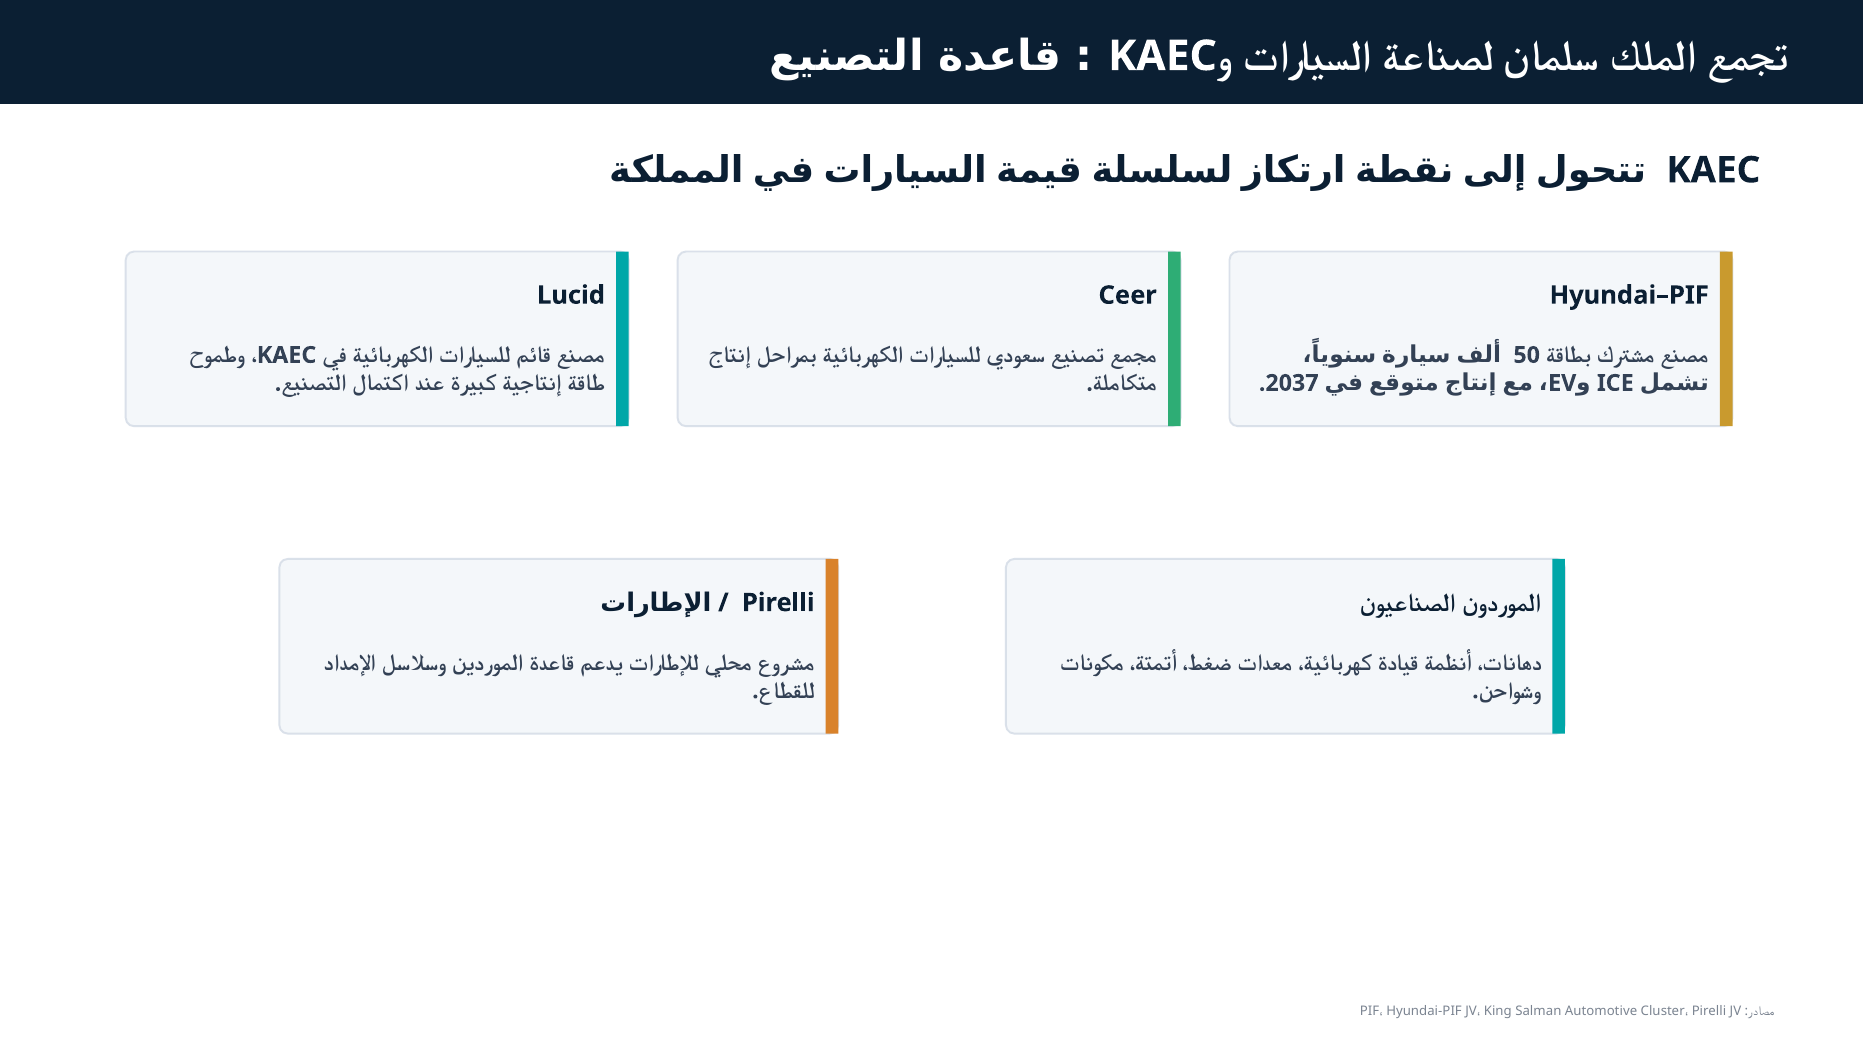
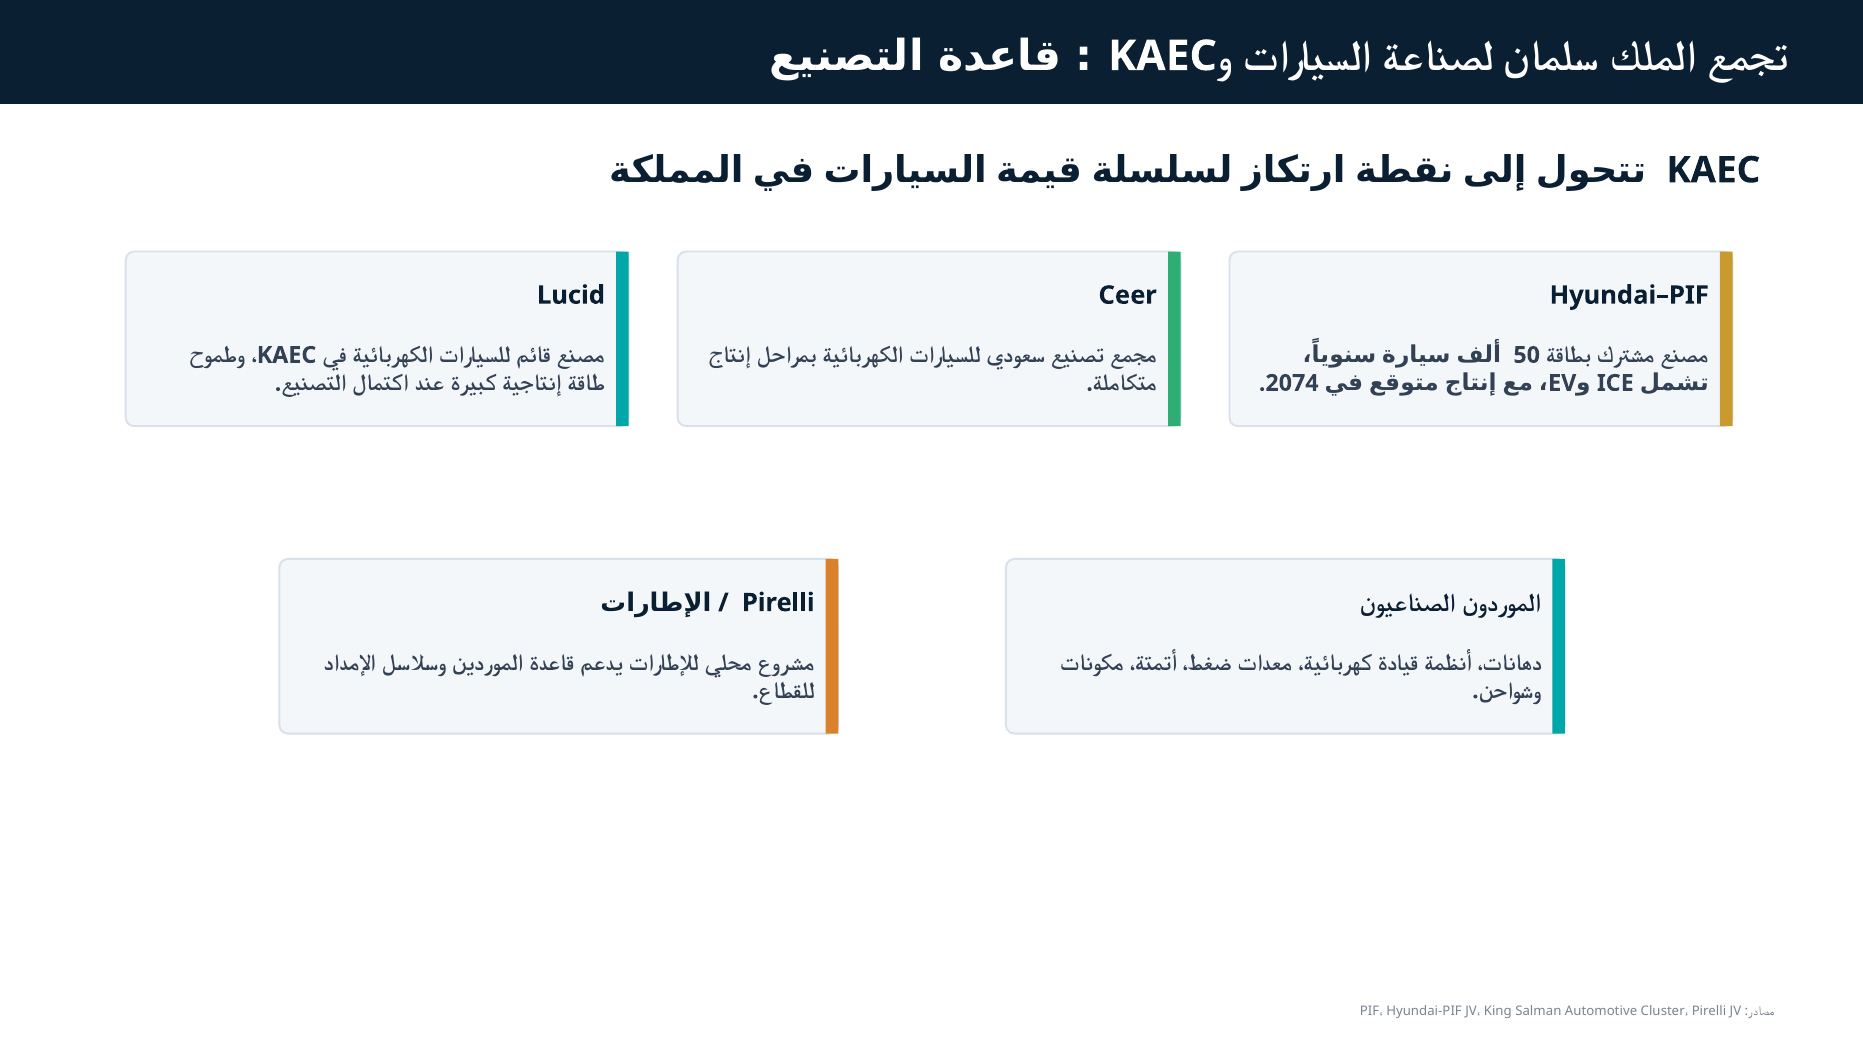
2037: 2037 -> 2074
